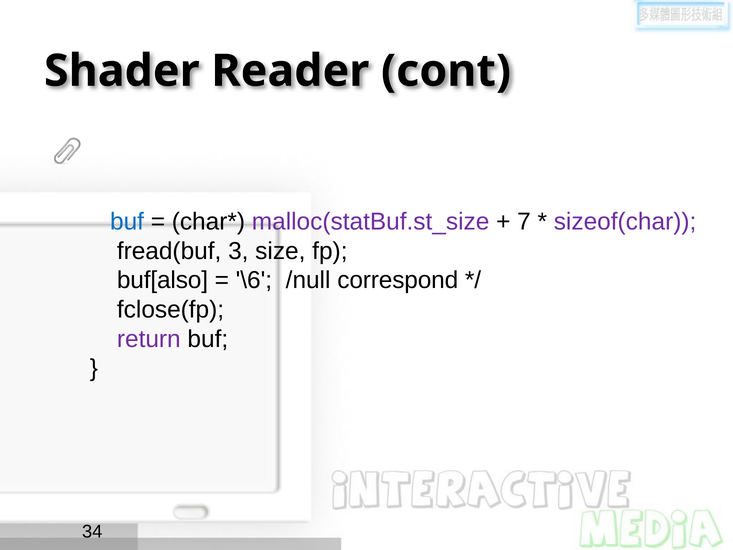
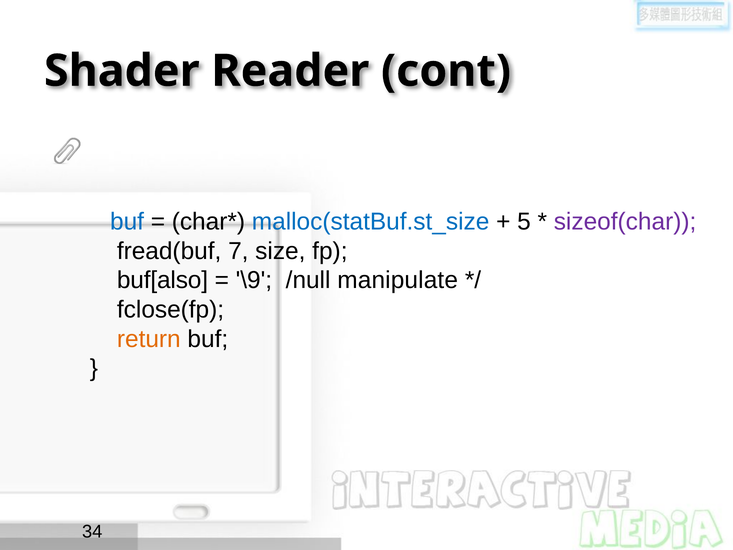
malloc(statBuf.st_size colour: purple -> blue
7: 7 -> 5
3: 3 -> 7
\6: \6 -> \9
correspond: correspond -> manipulate
return colour: purple -> orange
